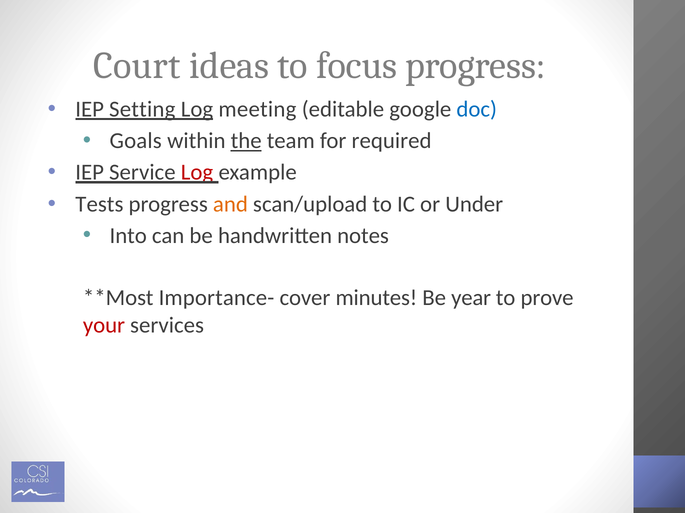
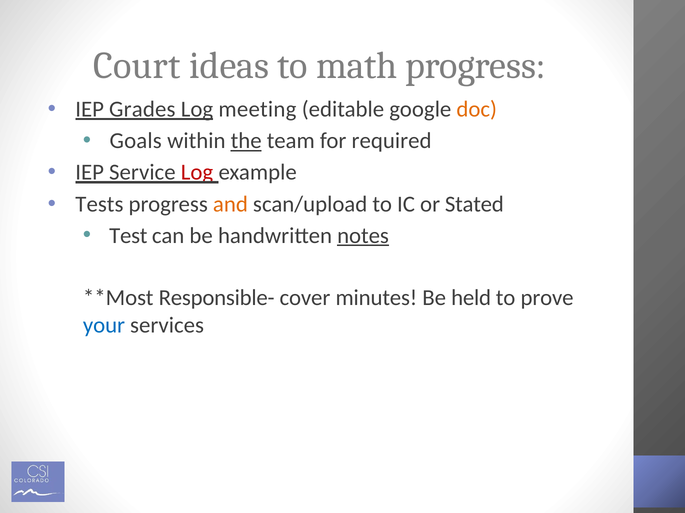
focus: focus -> math
Setting: Setting -> Grades
doc colour: blue -> orange
Under: Under -> Stated
Into: Into -> Test
notes underline: none -> present
Importance-: Importance- -> Responsible-
year: year -> held
your colour: red -> blue
